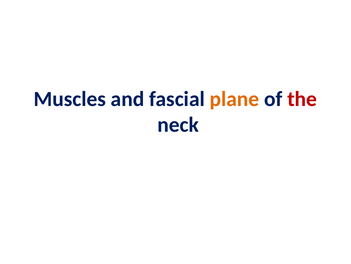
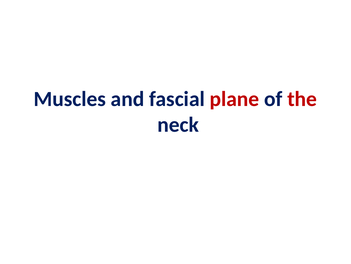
plane colour: orange -> red
